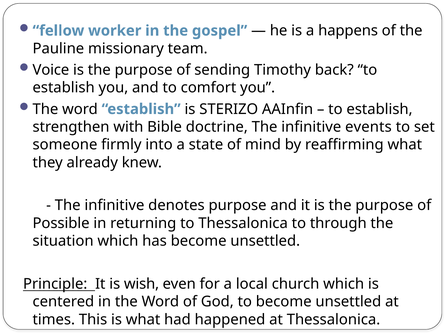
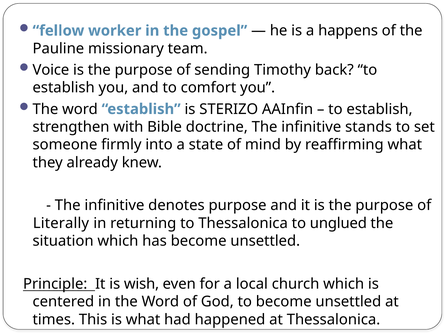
events: events -> stands
Possible: Possible -> Literally
through: through -> unglued
